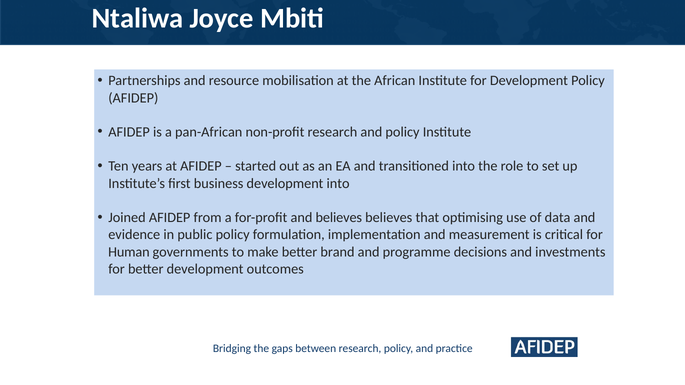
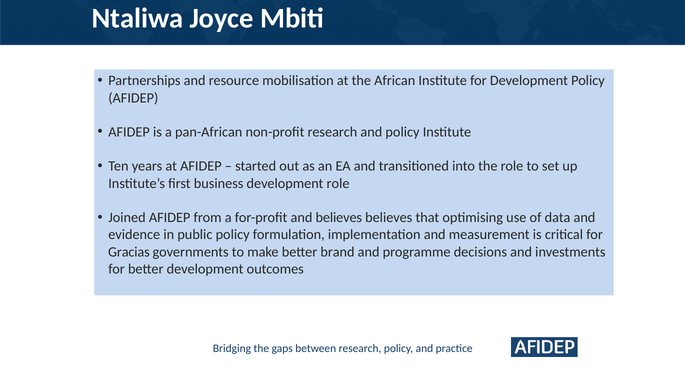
development into: into -> role
Human: Human -> Gracias
